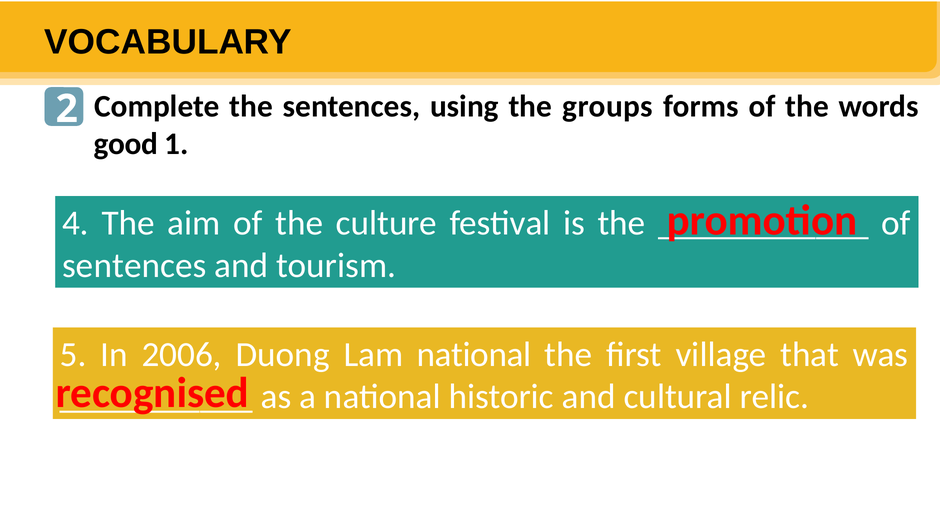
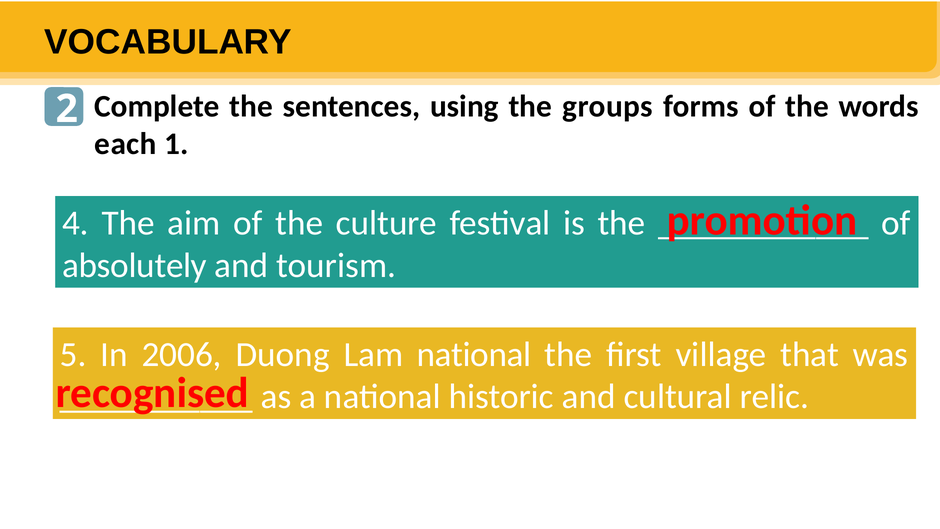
good: good -> each
sentences at (134, 265): sentences -> absolutely
